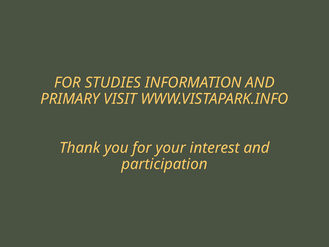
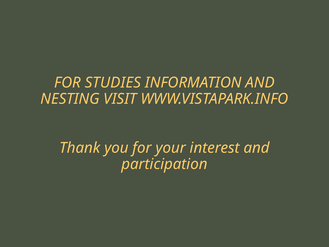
PRIMARY: PRIMARY -> NESTING
